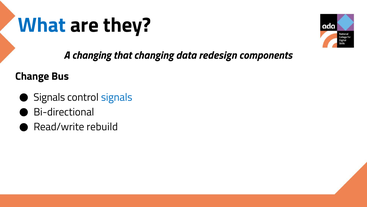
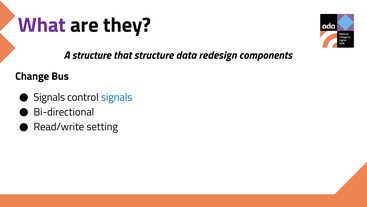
What colour: blue -> purple
A changing: changing -> structure
that changing: changing -> structure
rebuild: rebuild -> setting
